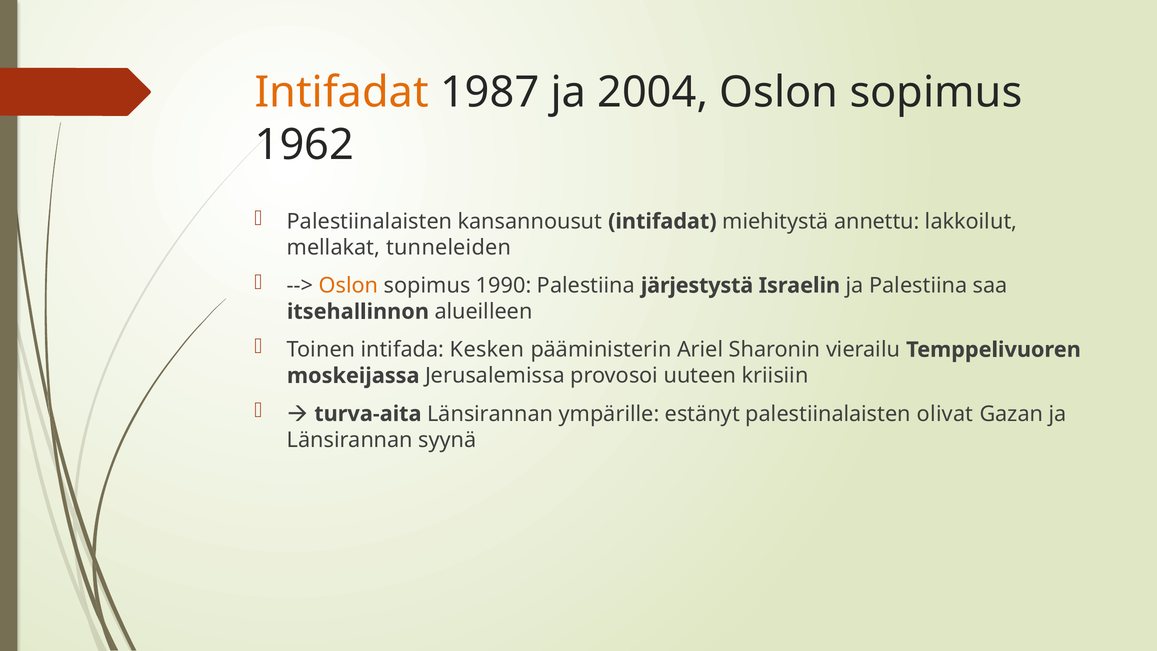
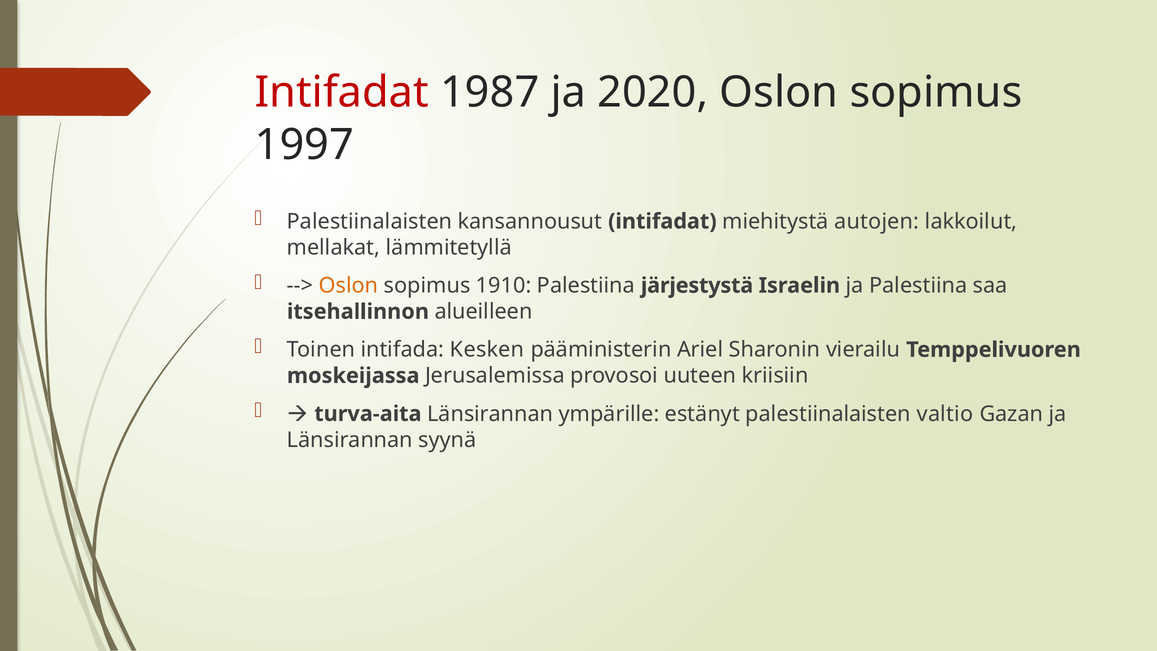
Intifadat at (342, 93) colour: orange -> red
2004: 2004 -> 2020
1962: 1962 -> 1997
annettu: annettu -> autojen
tunneleiden: tunneleiden -> lämmitetyllä
1990: 1990 -> 1910
olivat: olivat -> valtio
